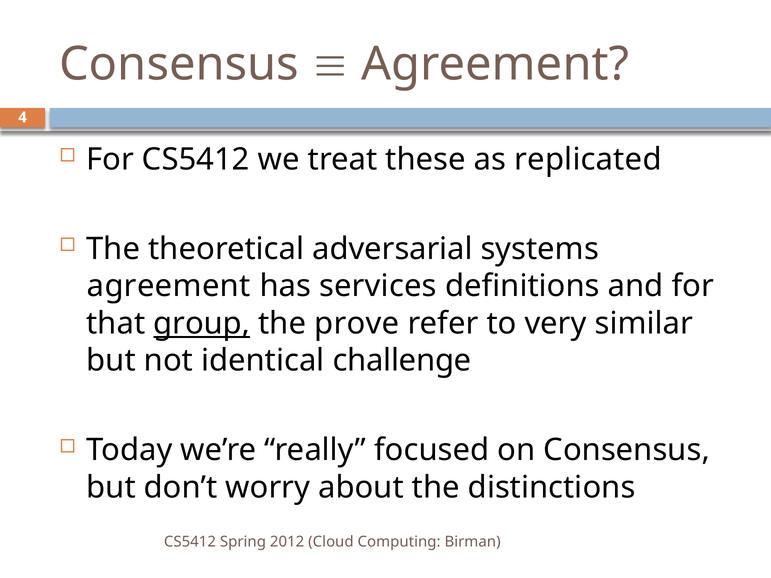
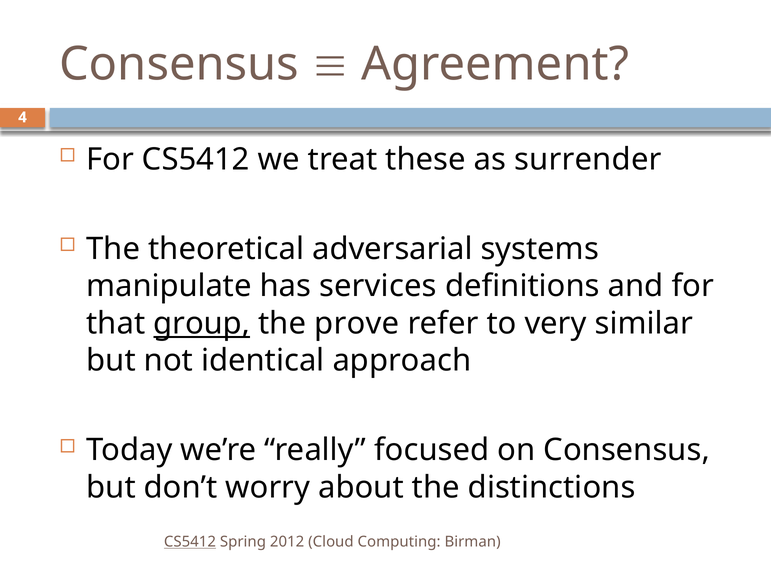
replicated: replicated -> surrender
agreement at (169, 286): agreement -> manipulate
challenge: challenge -> approach
CS5412 at (190, 542) underline: none -> present
